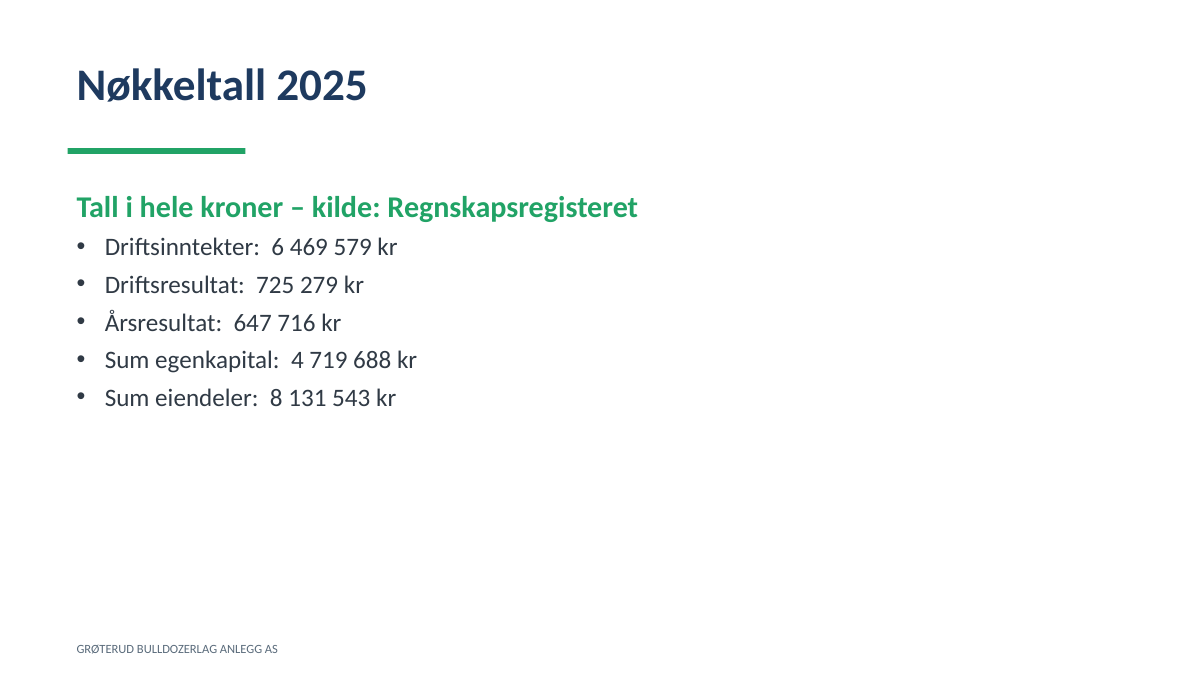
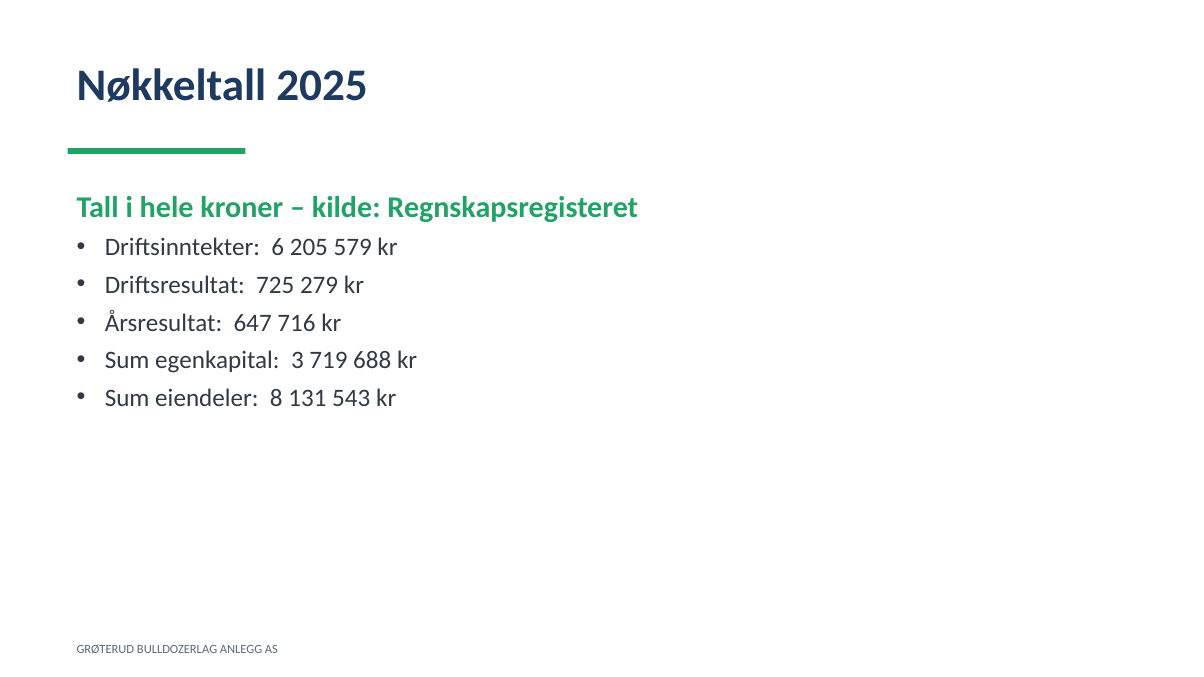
469: 469 -> 205
4: 4 -> 3
